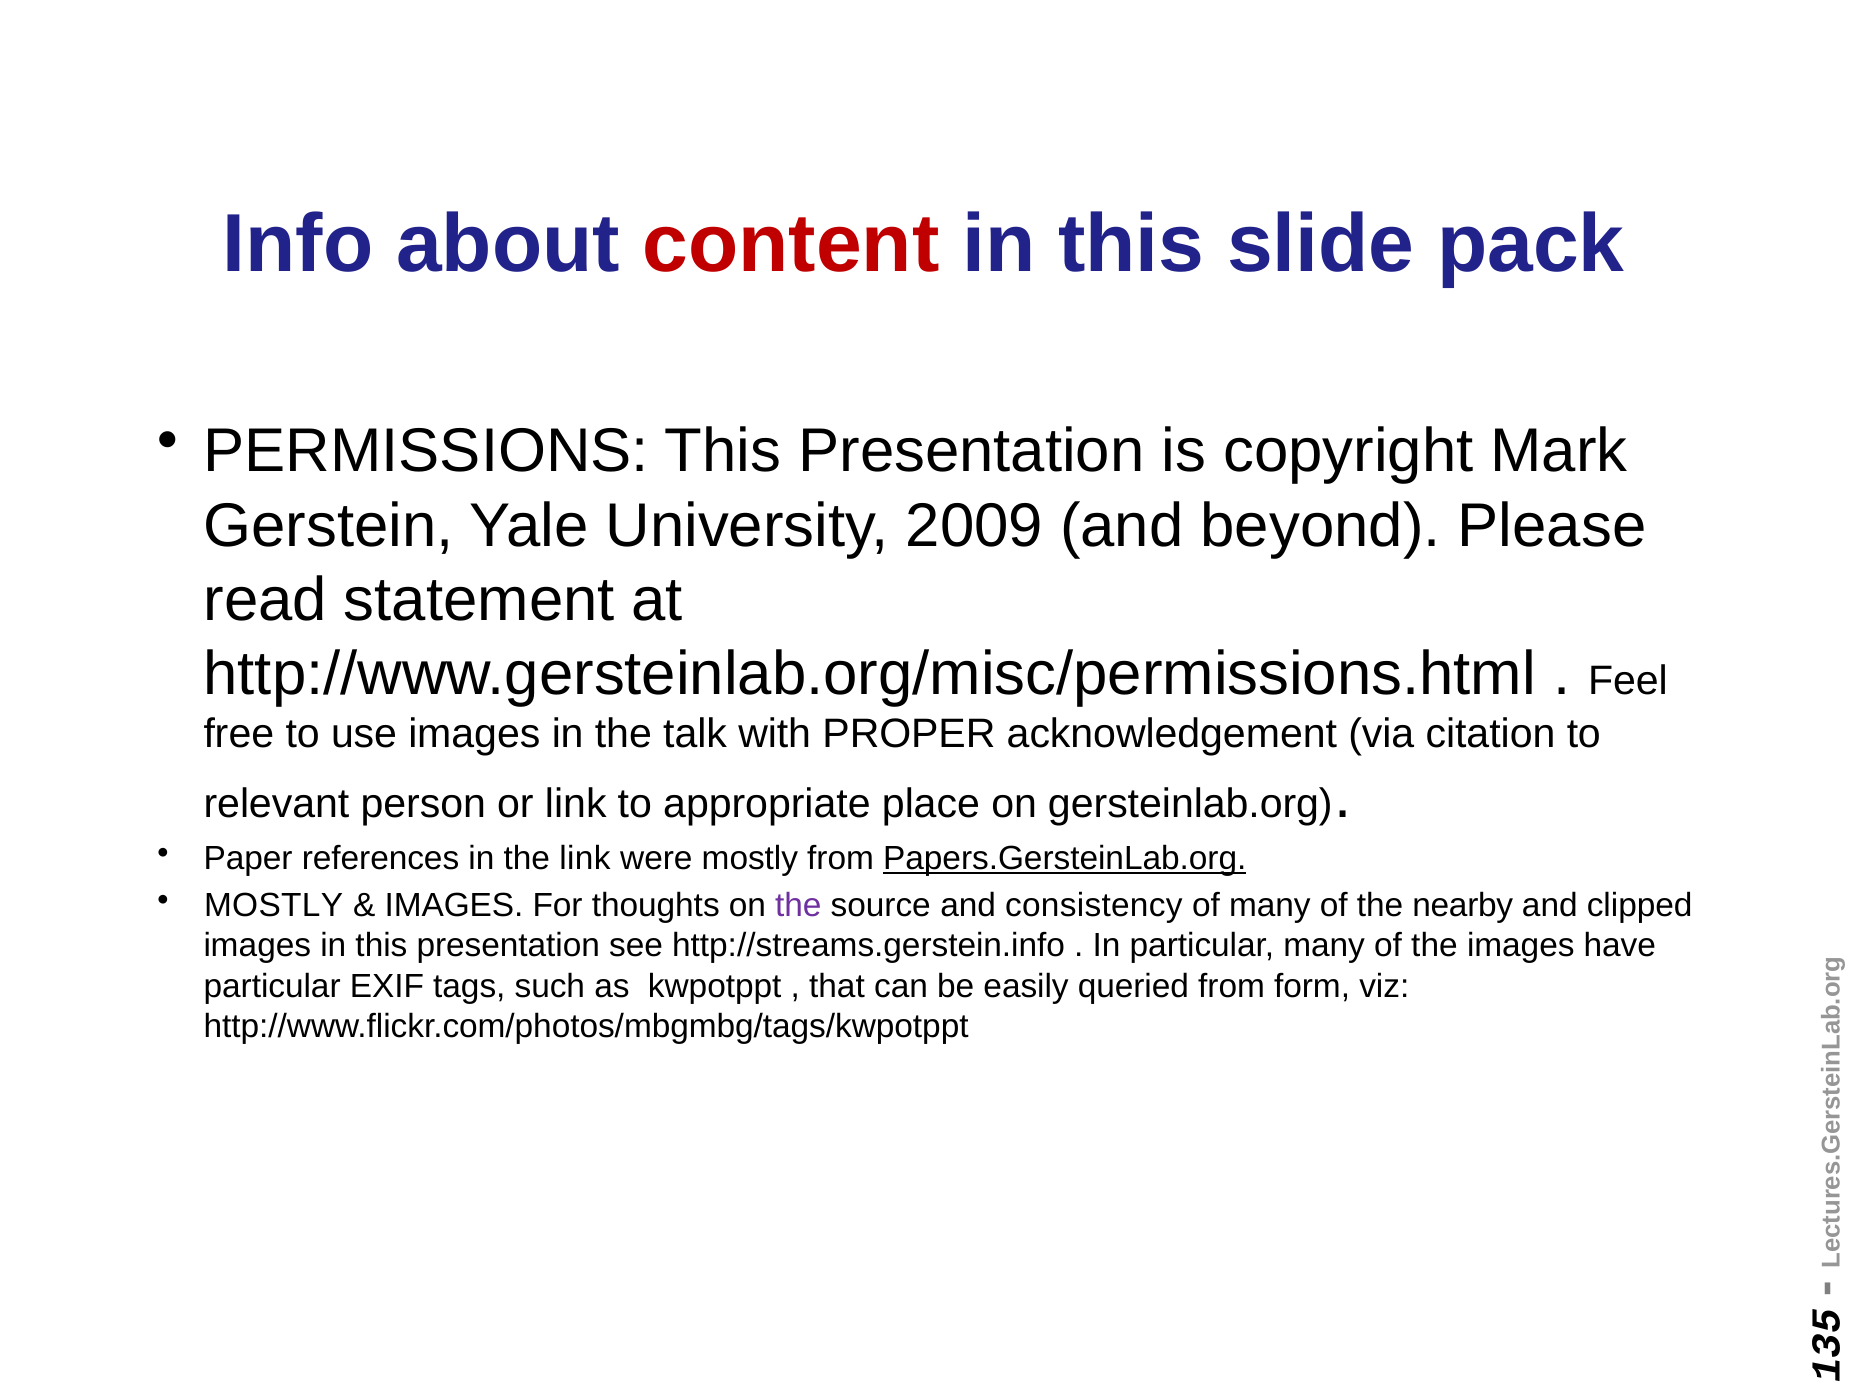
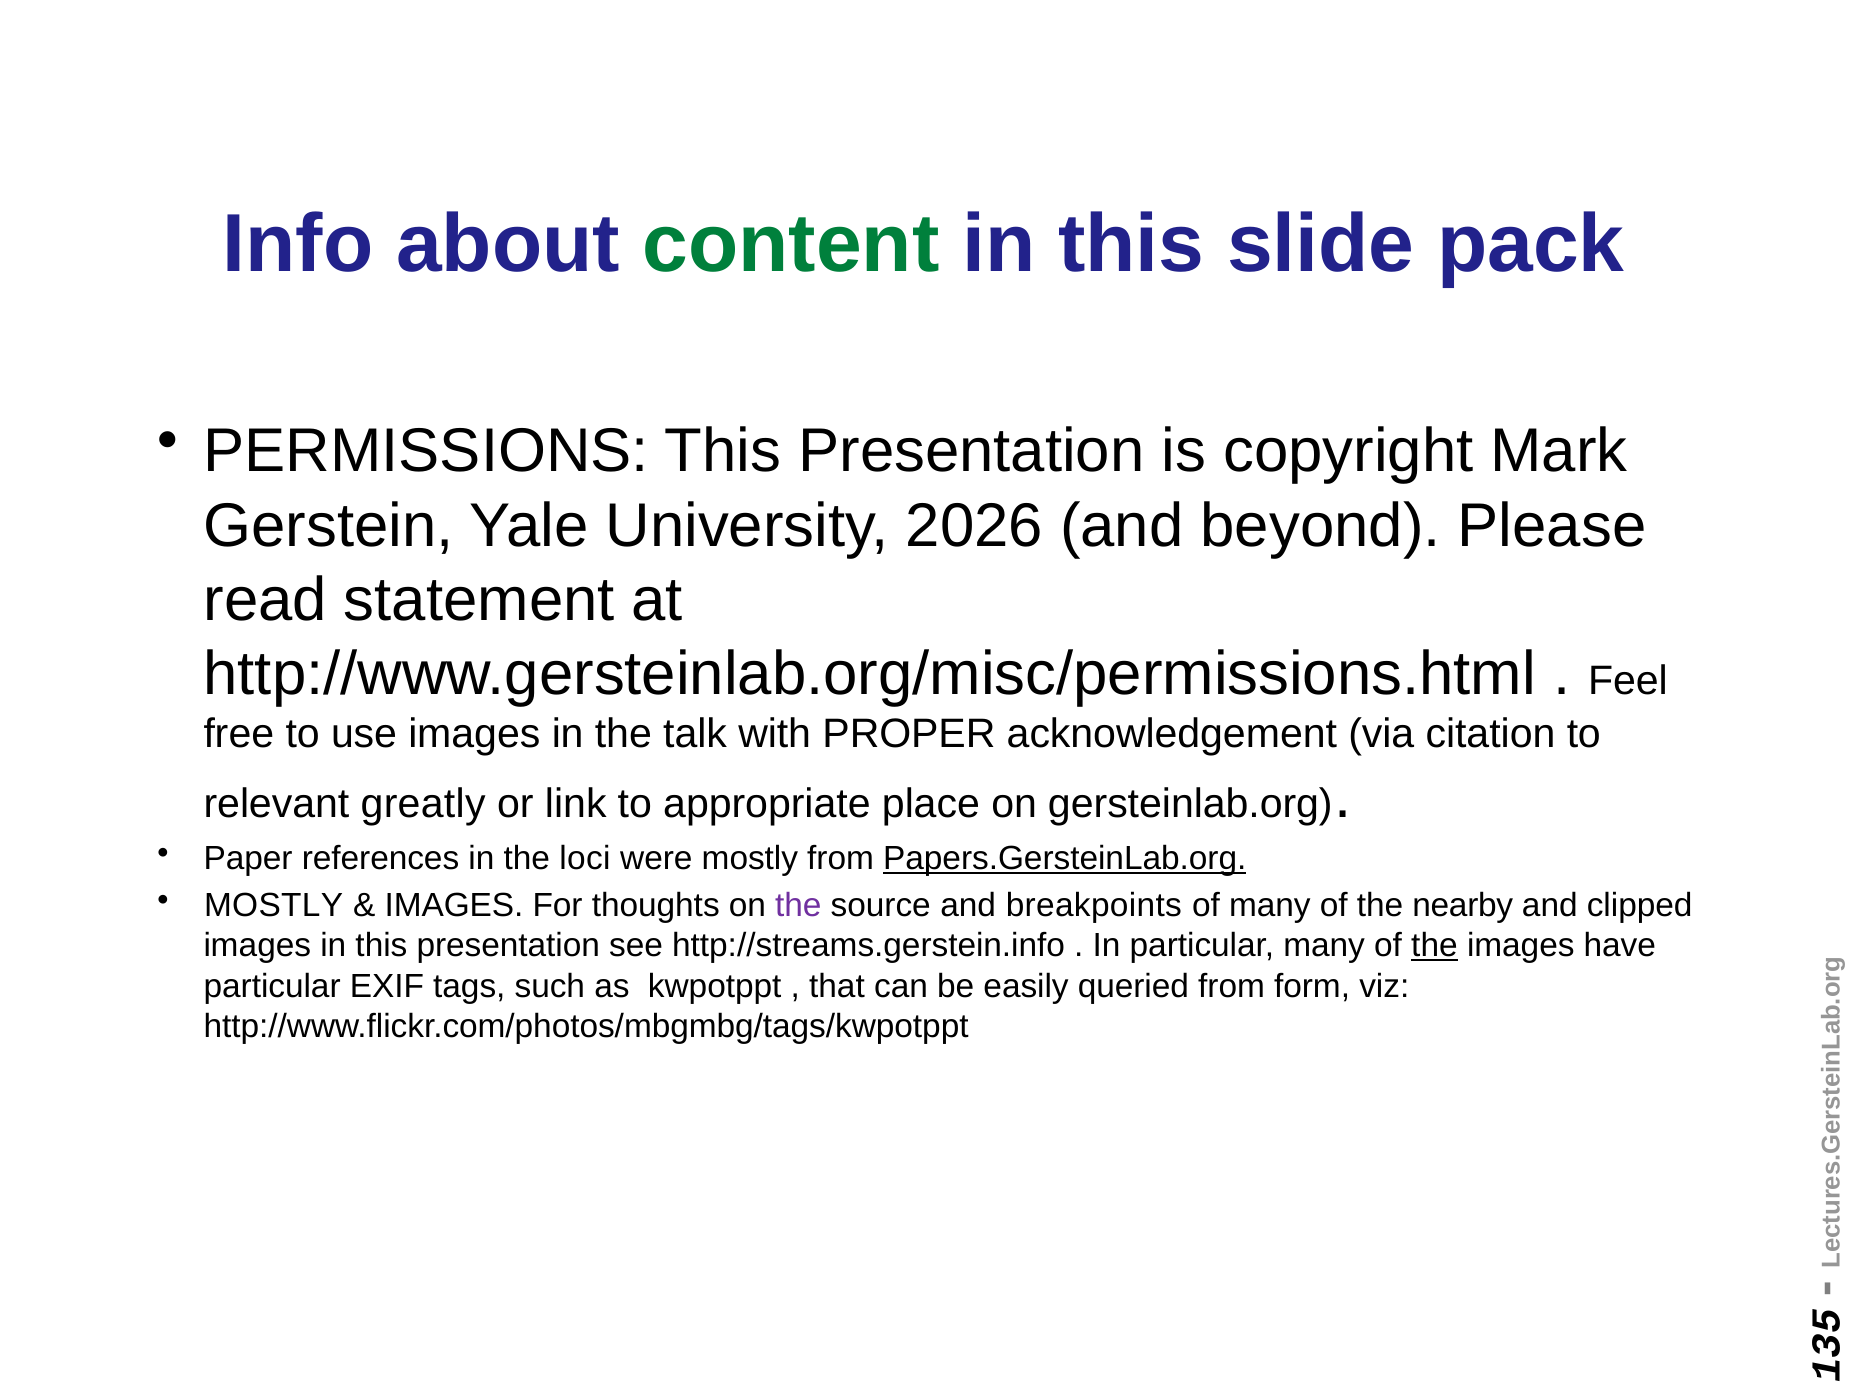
content colour: red -> green
2009: 2009 -> 2026
person: person -> greatly
the link: link -> loci
consistency: consistency -> breakpoints
the at (1434, 946) underline: none -> present
